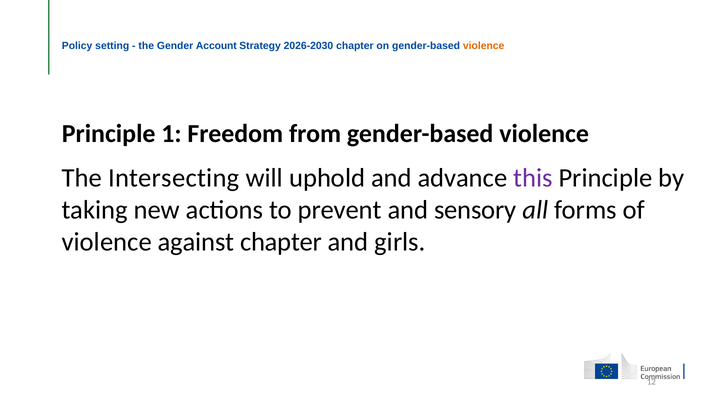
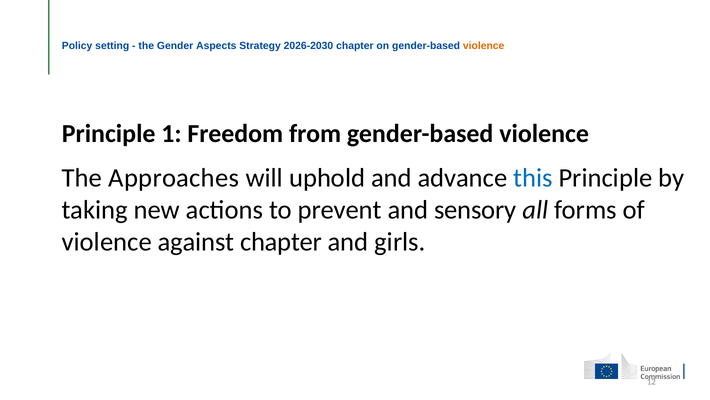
Account: Account -> Aspects
Intersecting: Intersecting -> Approaches
this colour: purple -> blue
